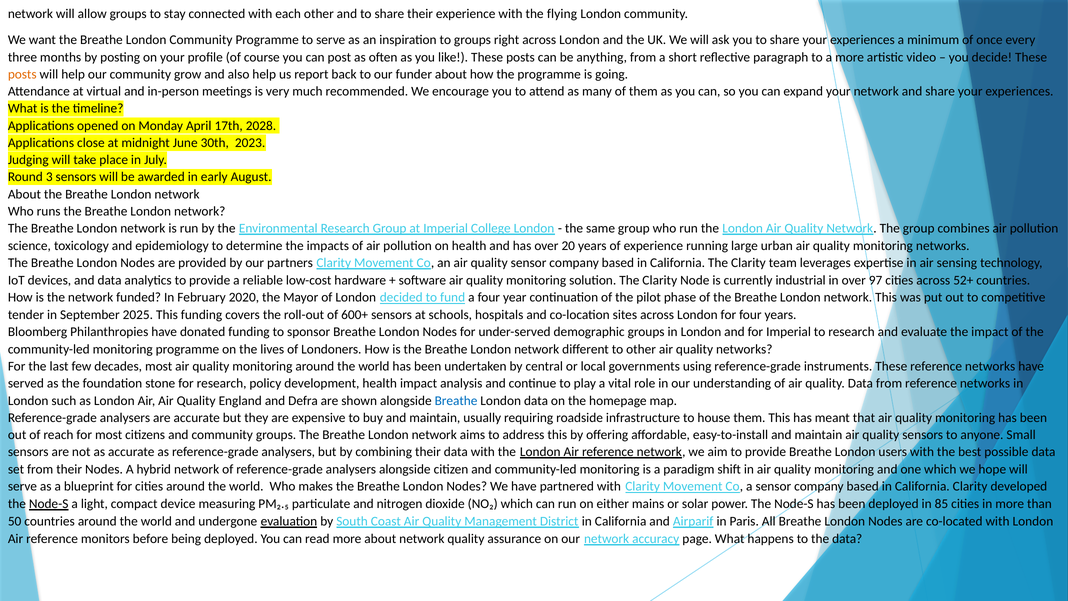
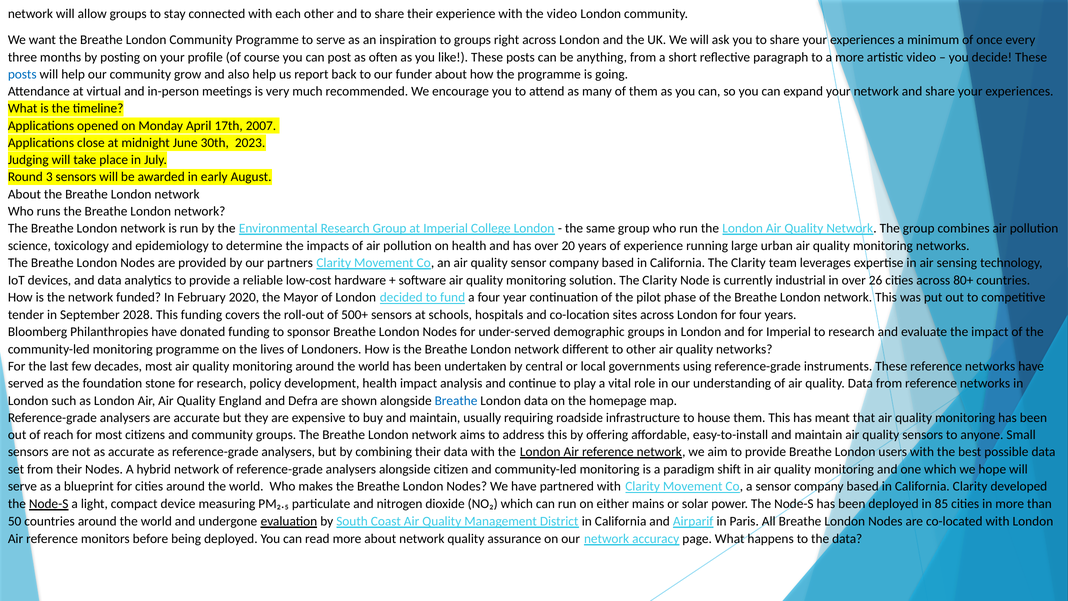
the flying: flying -> video
posts at (22, 74) colour: orange -> blue
2028: 2028 -> 2007
97: 97 -> 26
52+: 52+ -> 80+
2025: 2025 -> 2028
600+: 600+ -> 500+
